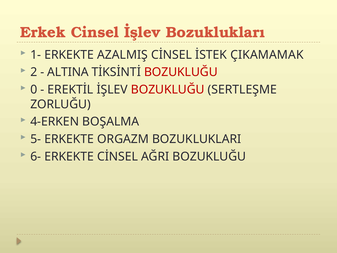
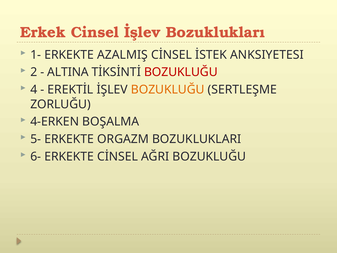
ÇIKAMAMAK: ÇIKAMAMAK -> ANKSIYETESI
0: 0 -> 4
BOZUKLUĞU at (168, 90) colour: red -> orange
